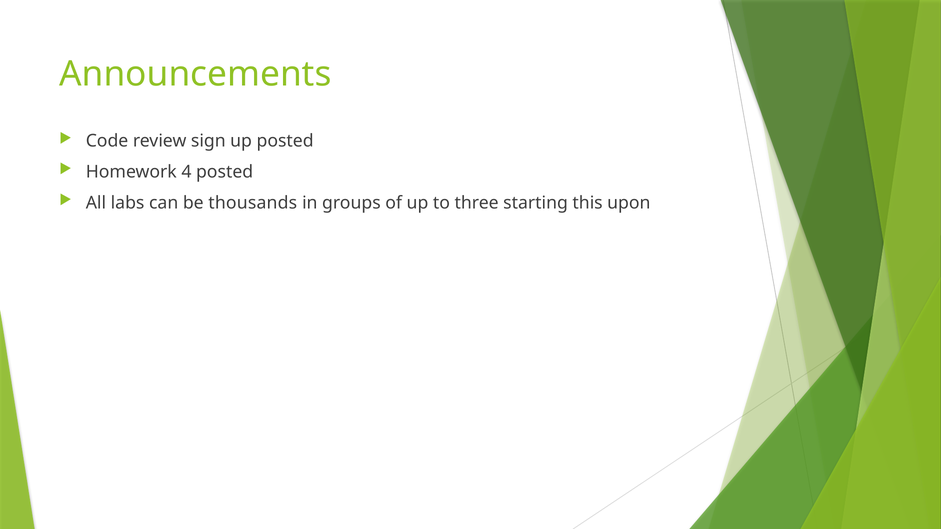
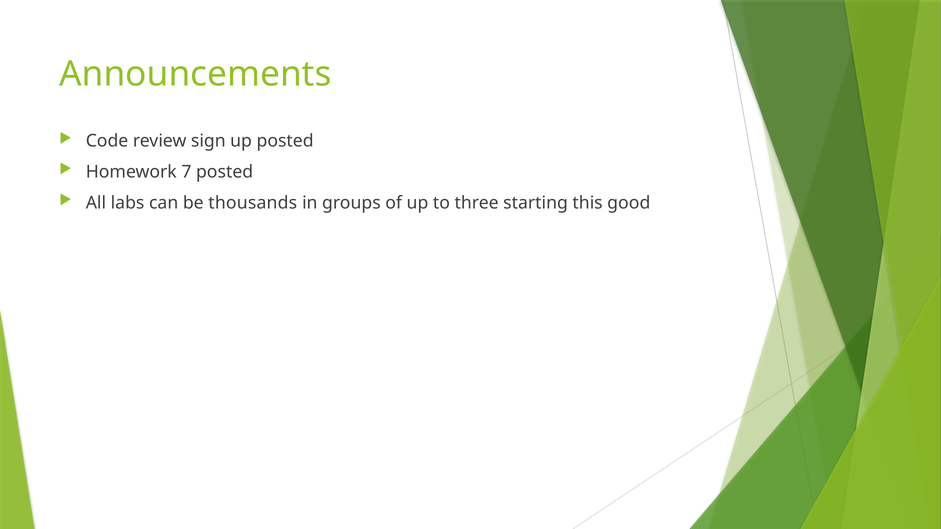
4: 4 -> 7
upon: upon -> good
